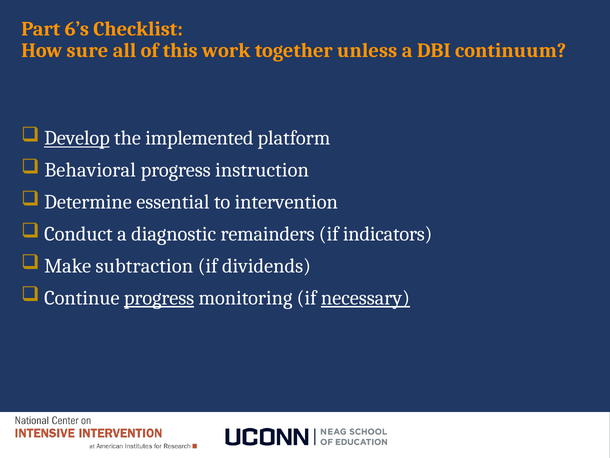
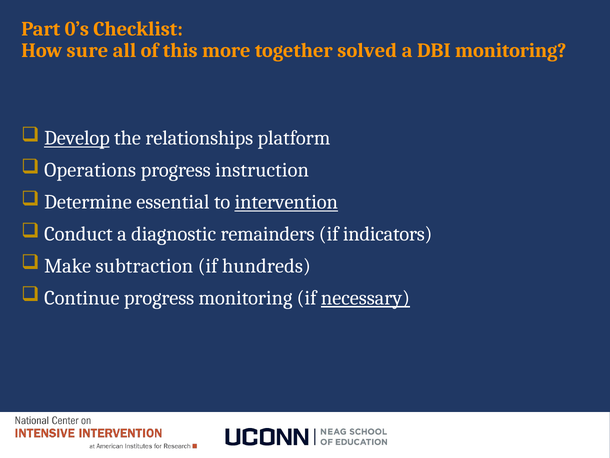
6’s: 6’s -> 0’s
work: work -> more
unless: unless -> solved
DBI continuum: continuum -> monitoring
implemented: implemented -> relationships
Behavioral: Behavioral -> Operations
intervention underline: none -> present
dividends: dividends -> hundreds
progress at (159, 298) underline: present -> none
